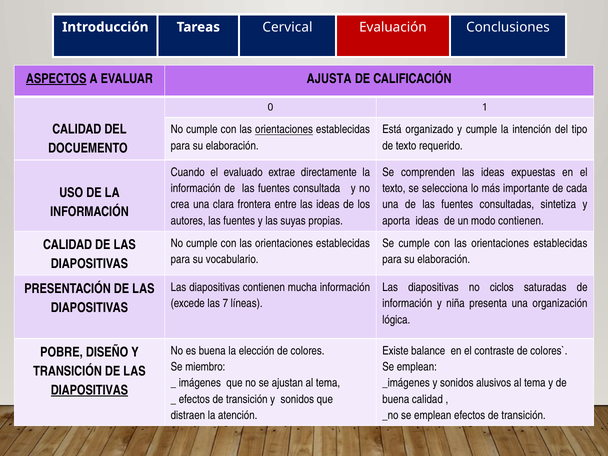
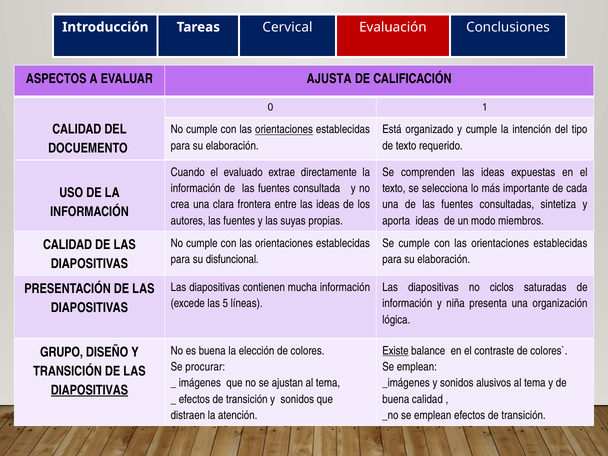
ASPECTOS underline: present -> none
modo contienen: contienen -> miembros
vocabulario: vocabulario -> disfuncional
7: 7 -> 5
Existe underline: none -> present
POBRE: POBRE -> GRUPO
miembro: miembro -> procurar
